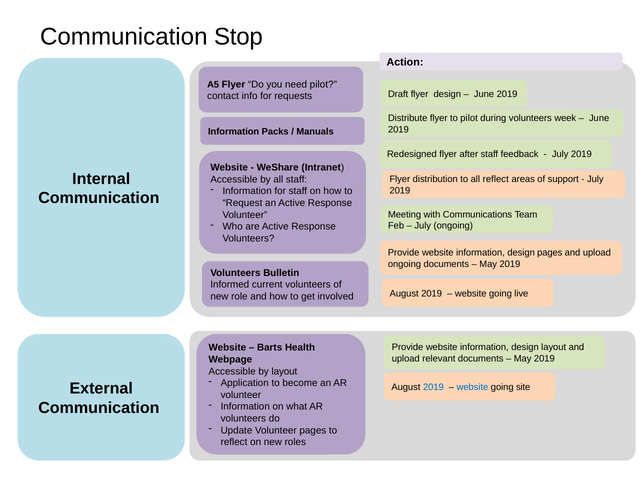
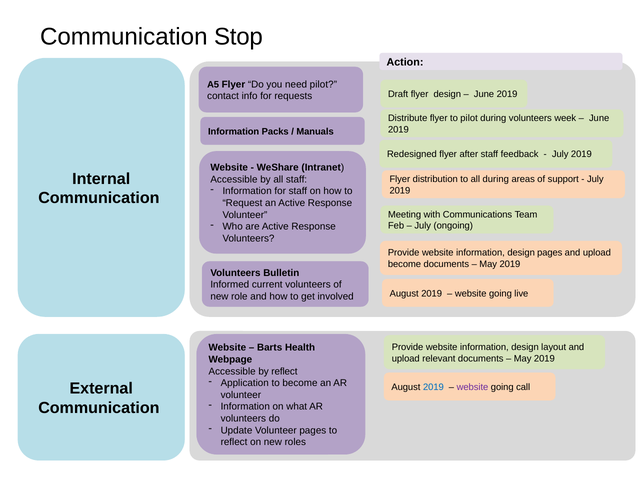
all reflect: reflect -> during
ongoing at (404, 264): ongoing -> become
by layout: layout -> reflect
website at (472, 387) colour: blue -> purple
site: site -> call
